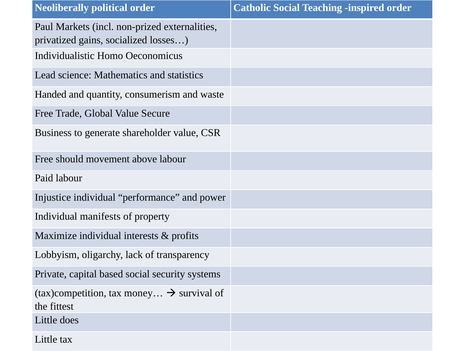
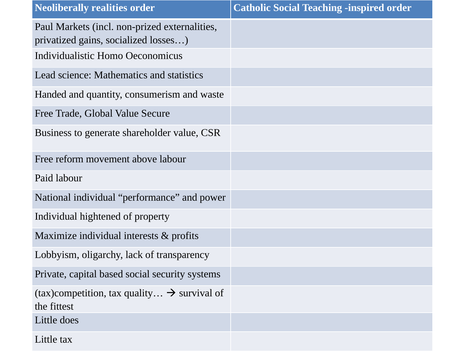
political: political -> realities
should: should -> reform
Injustice: Injustice -> National
manifests: manifests -> hightened
money…: money… -> quality…
